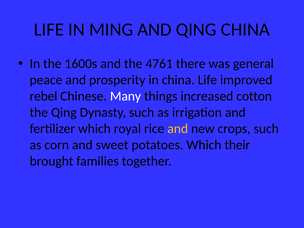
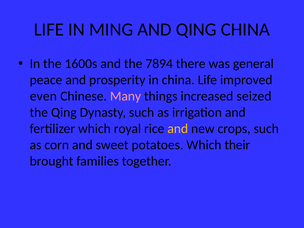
4761: 4761 -> 7894
rebel: rebel -> even
Many colour: white -> pink
cotton: cotton -> seized
